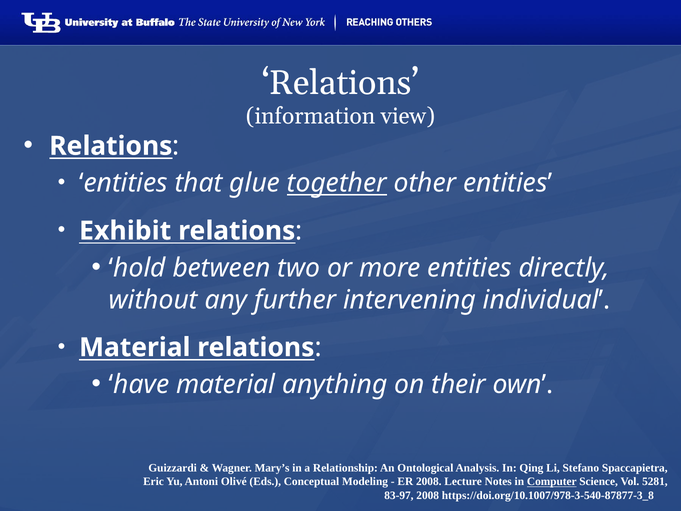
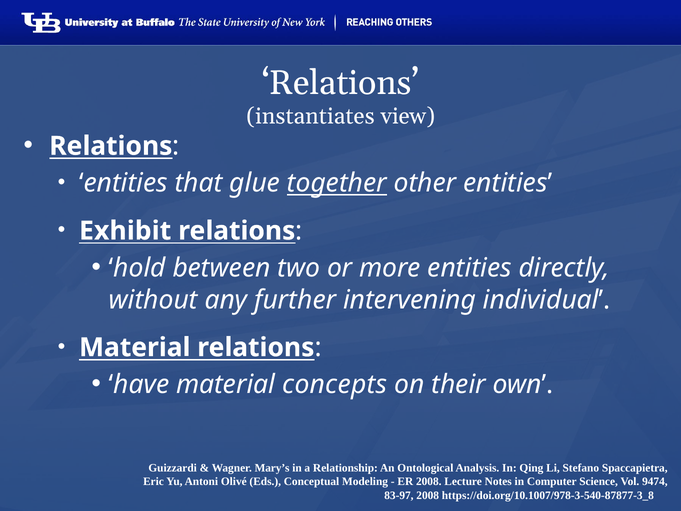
information: information -> instantiates
anything: anything -> concepts
Computer underline: present -> none
5281: 5281 -> 9474
